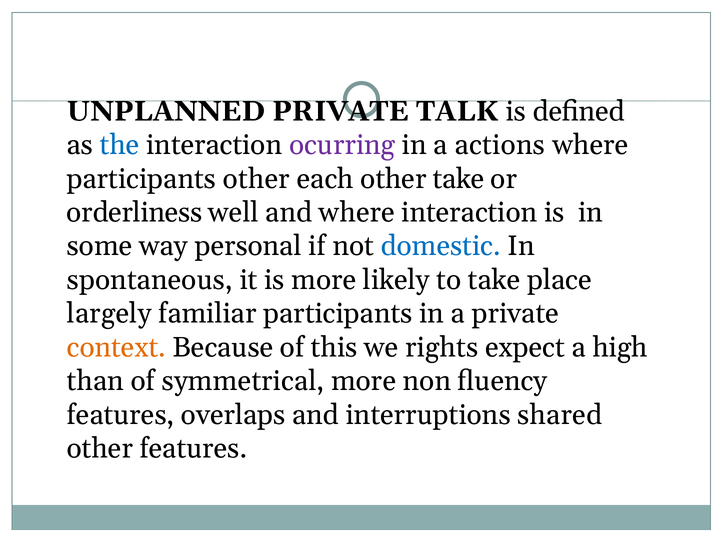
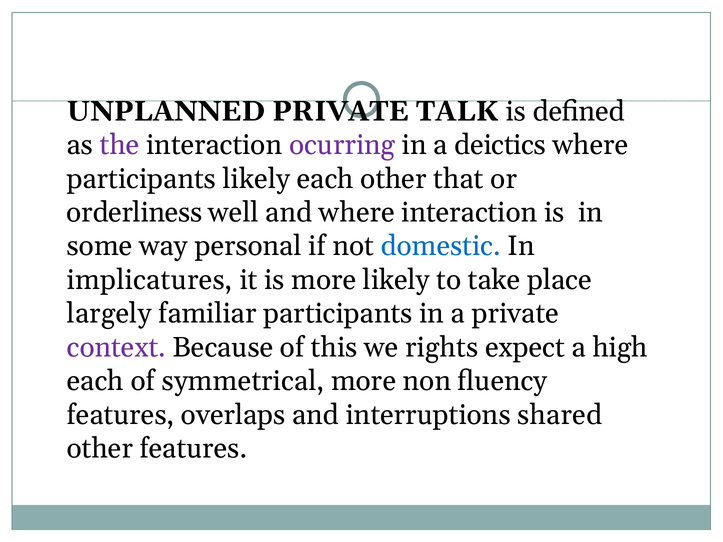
the colour: blue -> purple
actions: actions -> deictics
participants other: other -> likely
other take: take -> that
spontaneous: spontaneous -> implicatures
context colour: orange -> purple
than at (95, 381): than -> each
